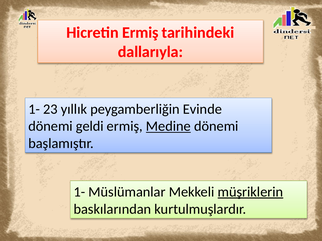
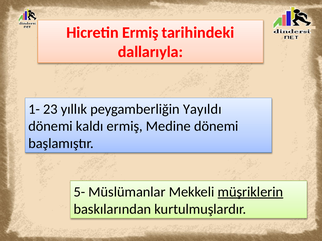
Evinde: Evinde -> Yayıldı
geldi: geldi -> kaldı
Medine underline: present -> none
1- at (79, 192): 1- -> 5-
